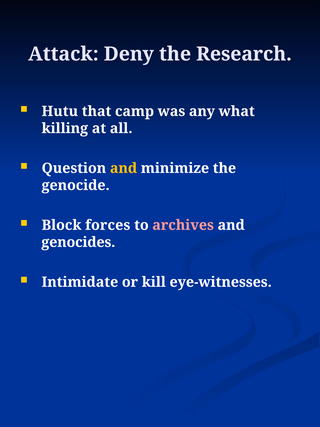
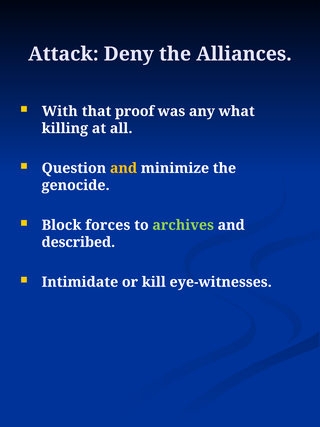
Research: Research -> Alliances
Hutu: Hutu -> With
camp: camp -> proof
archives colour: pink -> light green
genocides: genocides -> described
